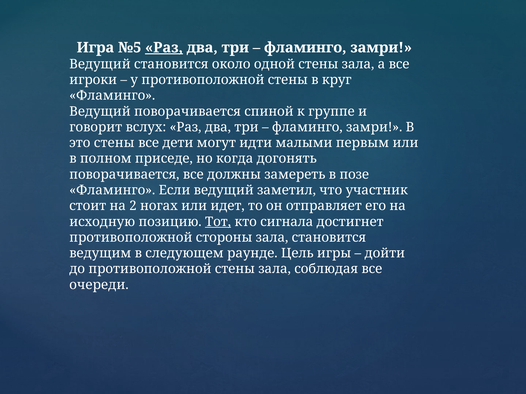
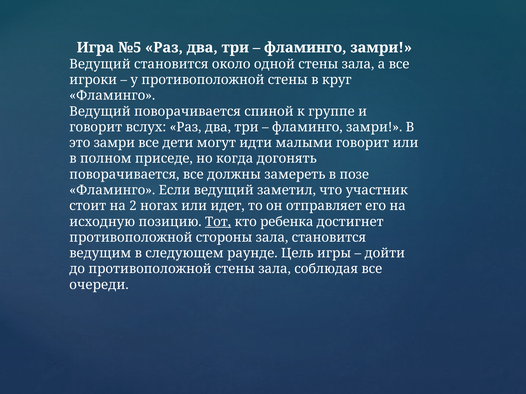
Раз at (164, 48) underline: present -> none
это стены: стены -> замри
малыми первым: первым -> говорит
сигнала: сигнала -> ребенка
